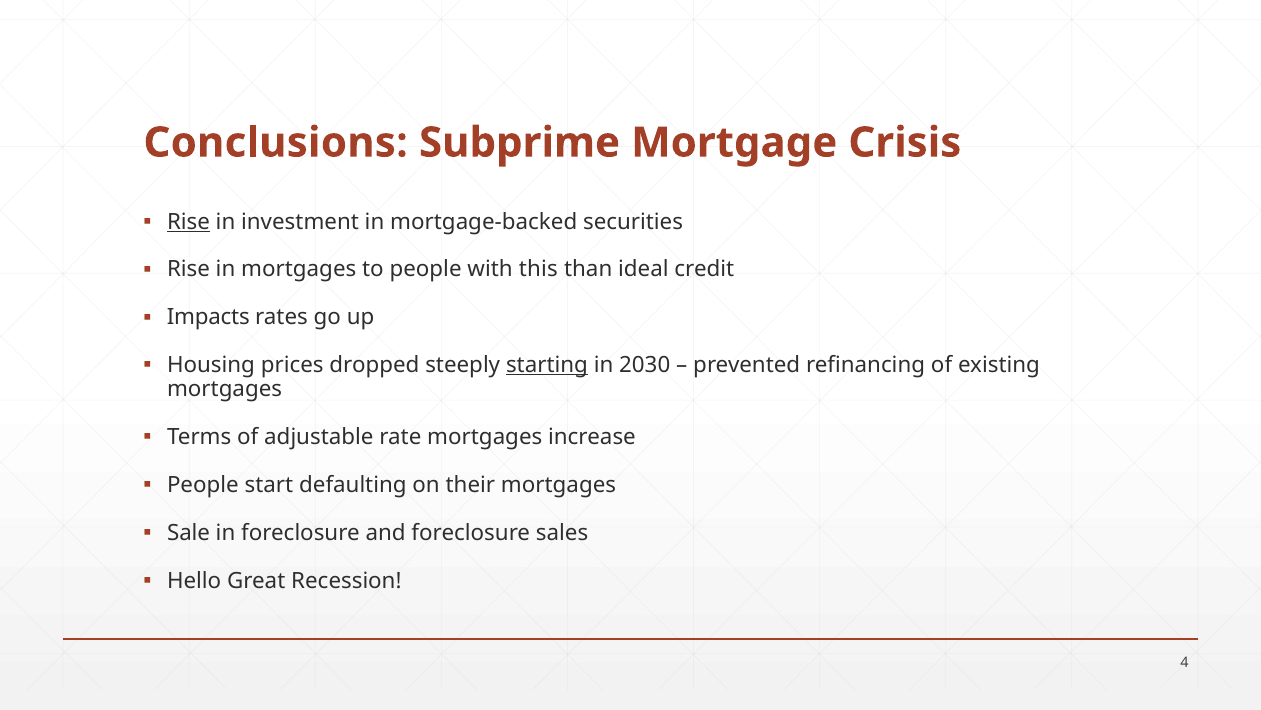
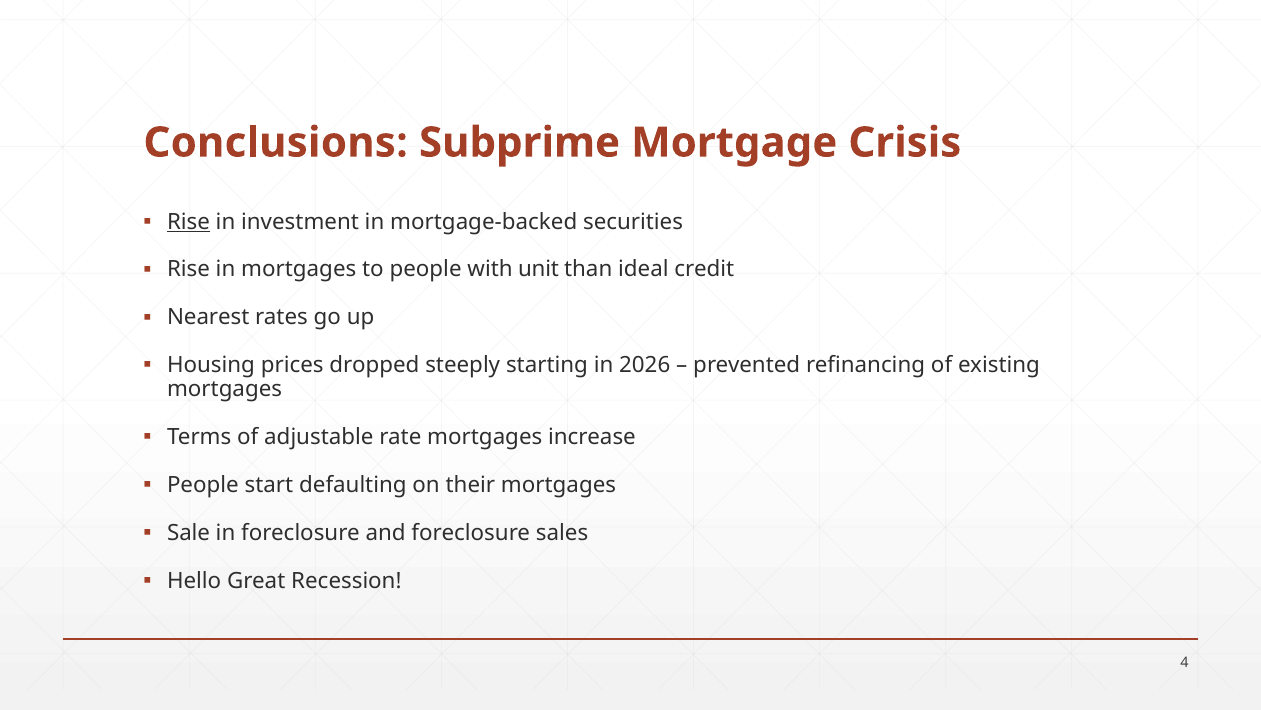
this: this -> unit
Impacts: Impacts -> Nearest
starting underline: present -> none
2030: 2030 -> 2026
